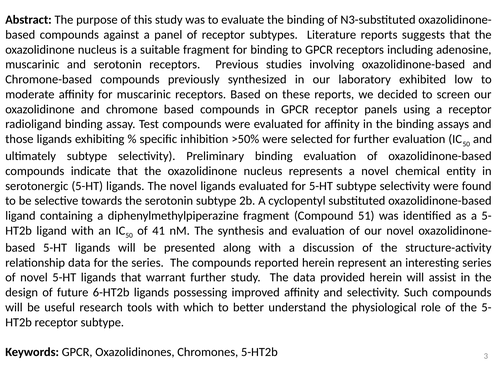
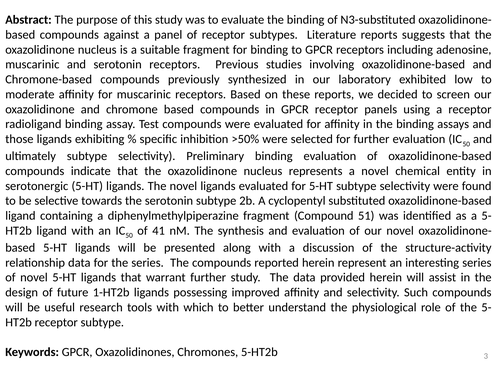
6-HT2b: 6-HT2b -> 1-HT2b
